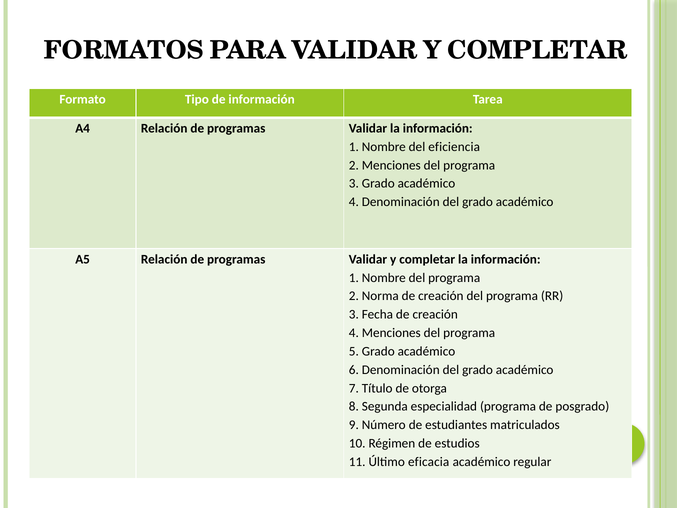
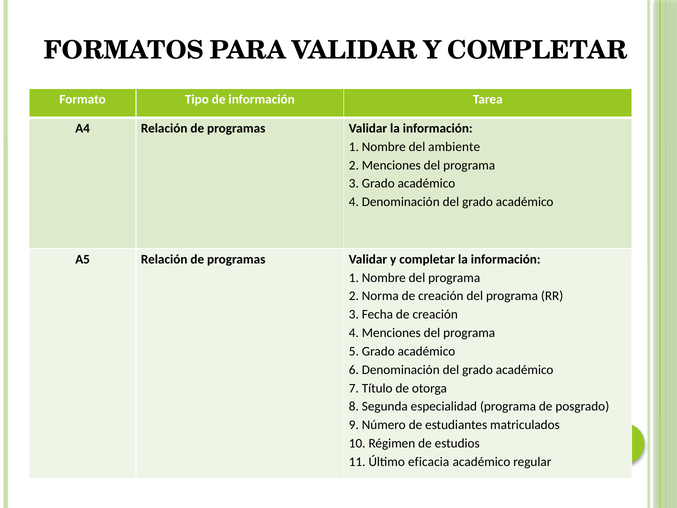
eficiencia: eficiencia -> ambiente
